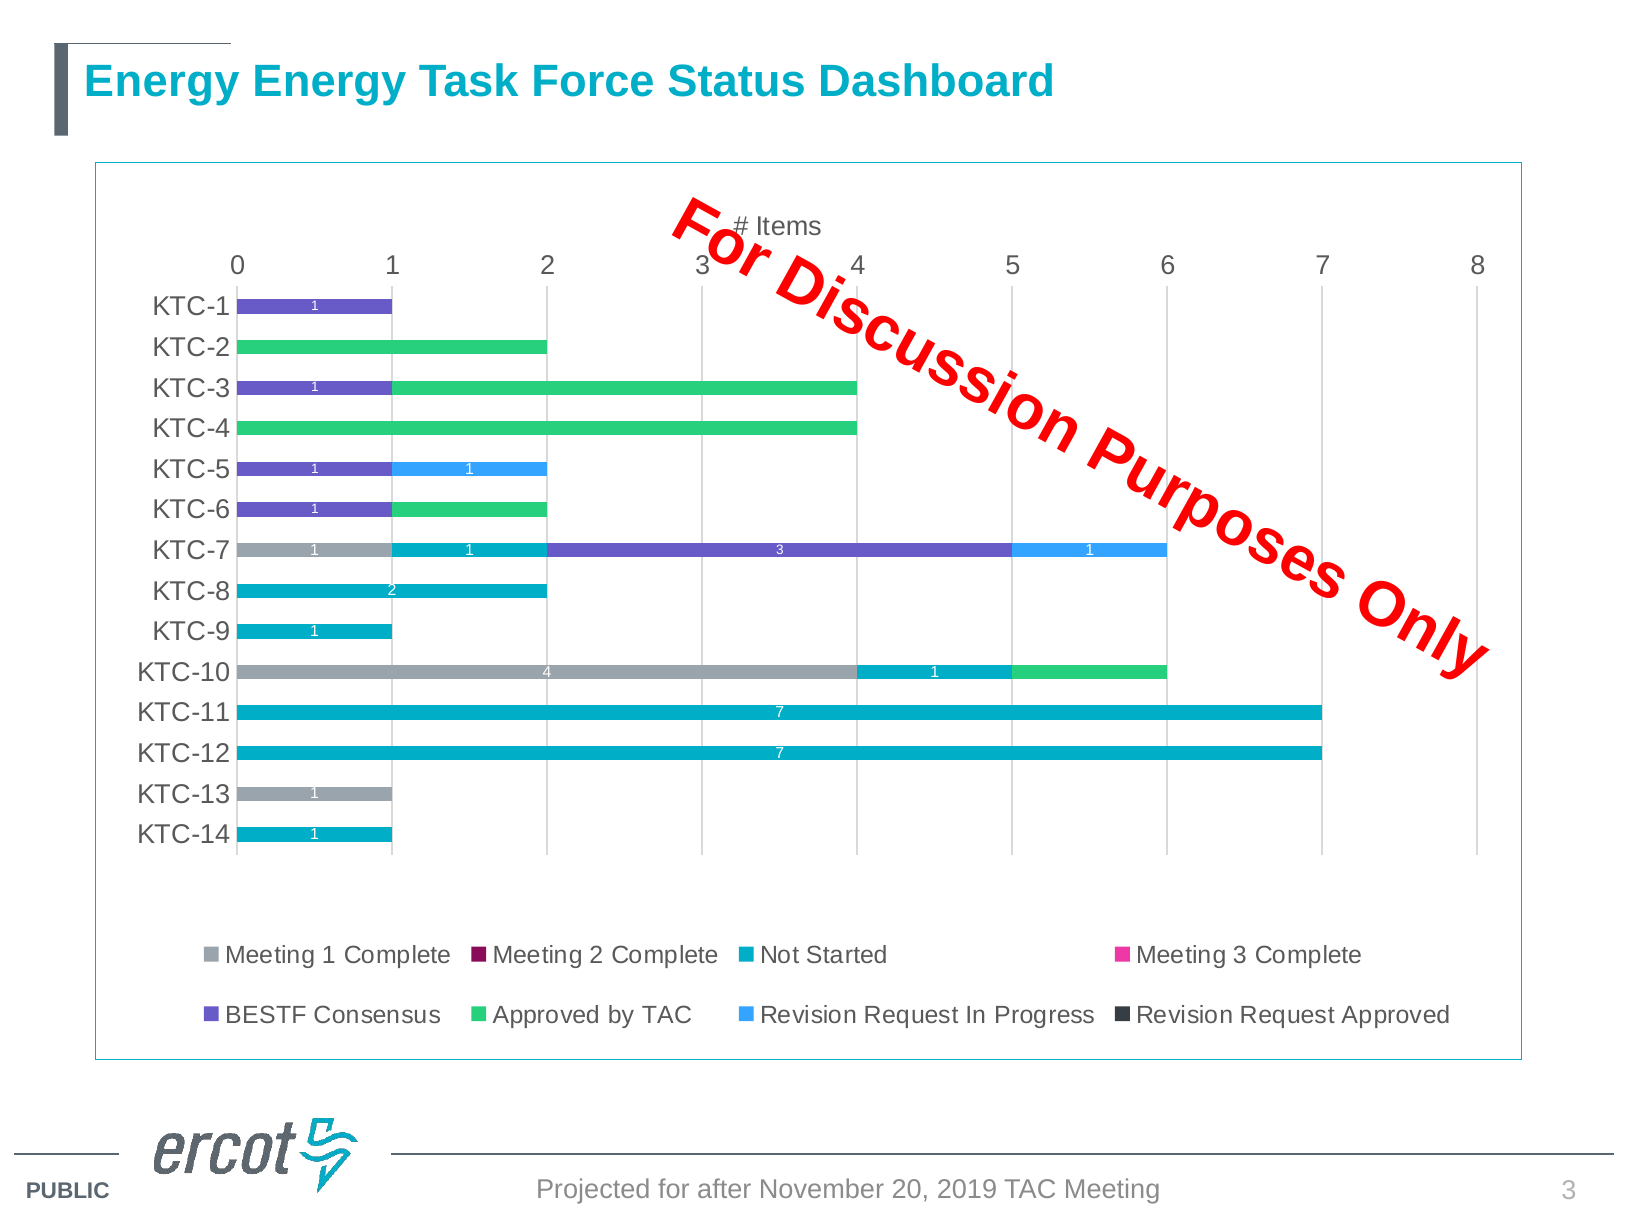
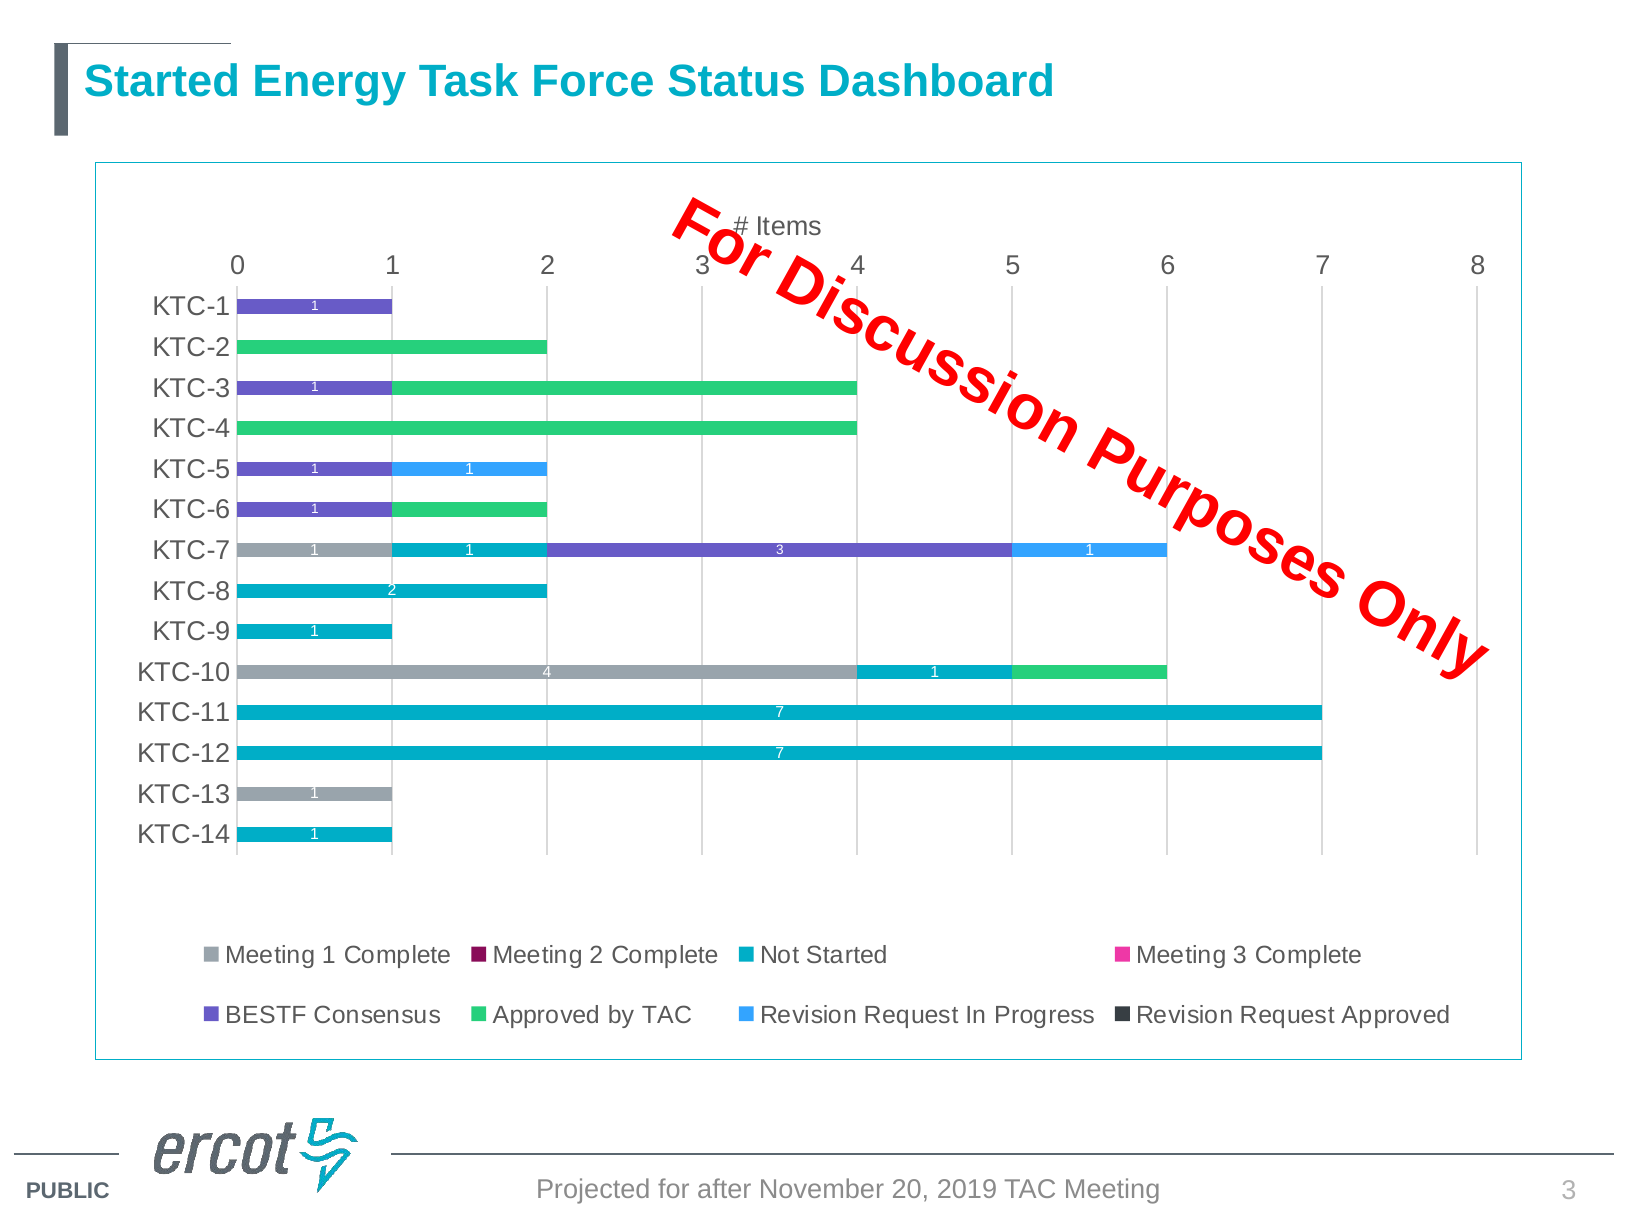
Energy at (162, 82): Energy -> Started
